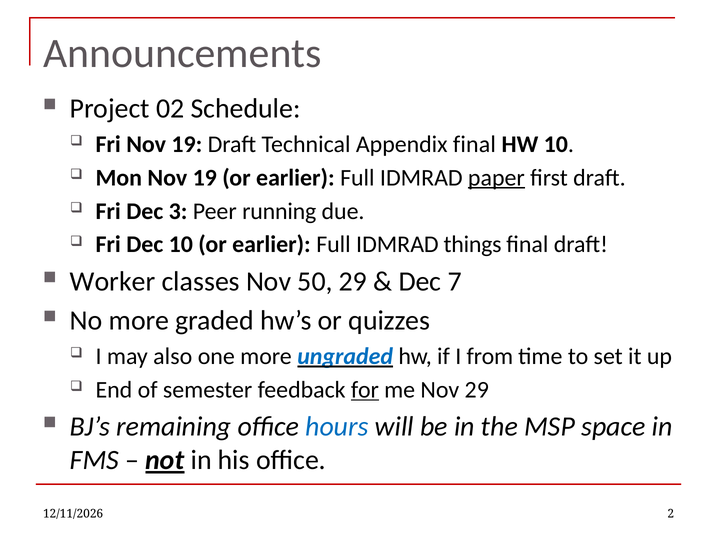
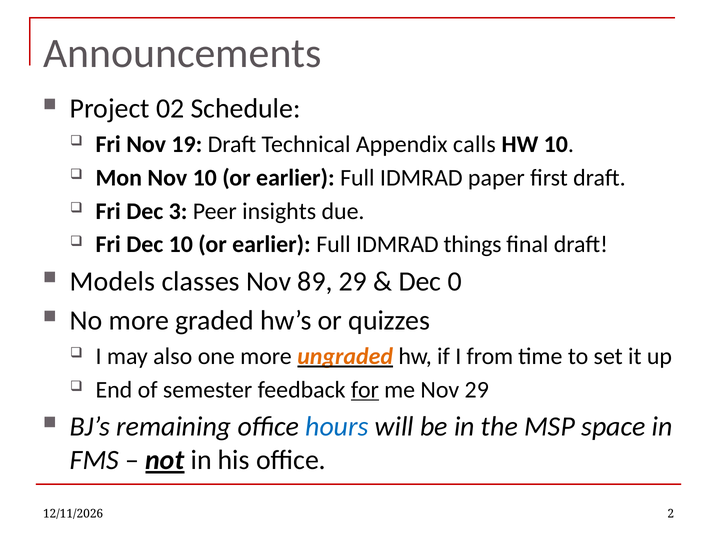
Appendix final: final -> calls
Mon Nov 19: 19 -> 10
paper underline: present -> none
running: running -> insights
Worker: Worker -> Models
50: 50 -> 89
7: 7 -> 0
ungraded colour: blue -> orange
